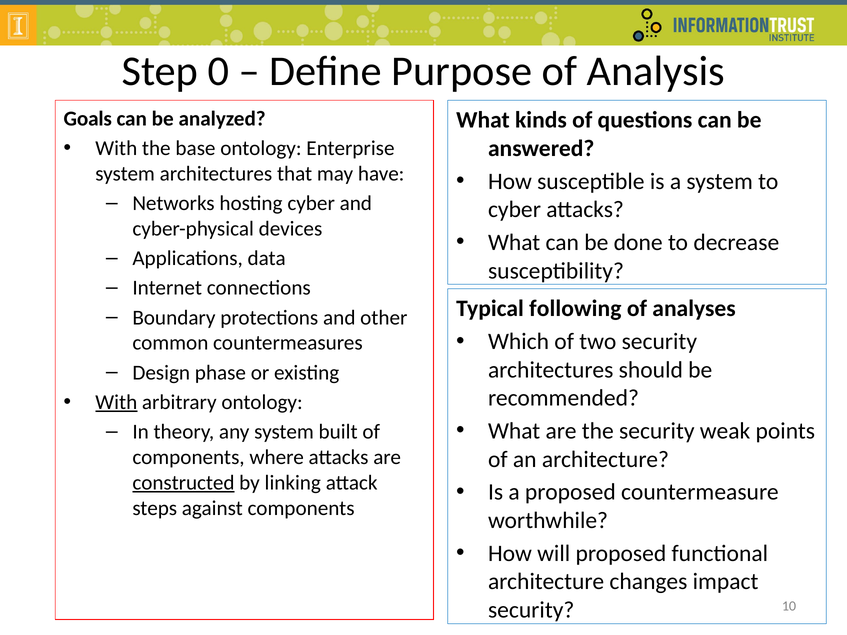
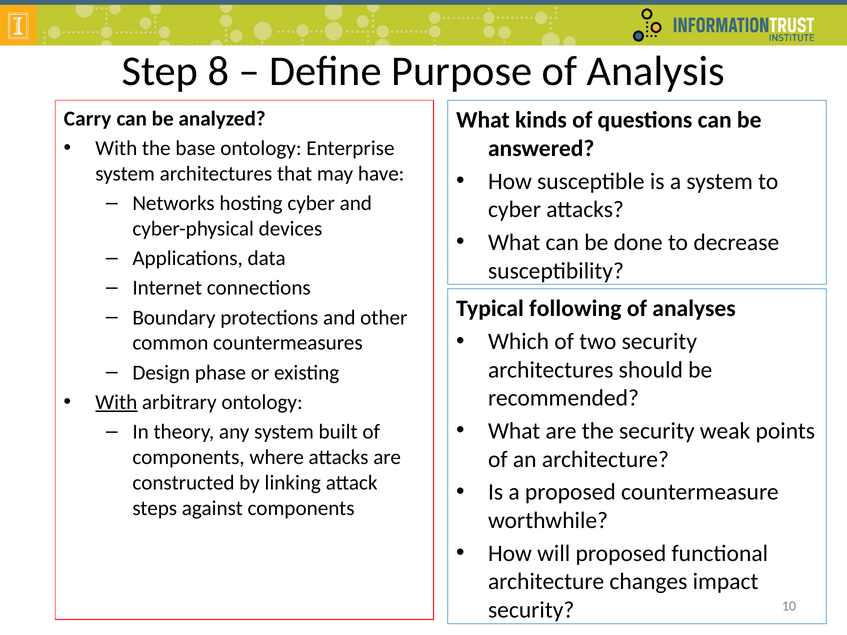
0: 0 -> 8
Goals: Goals -> Carry
constructed underline: present -> none
